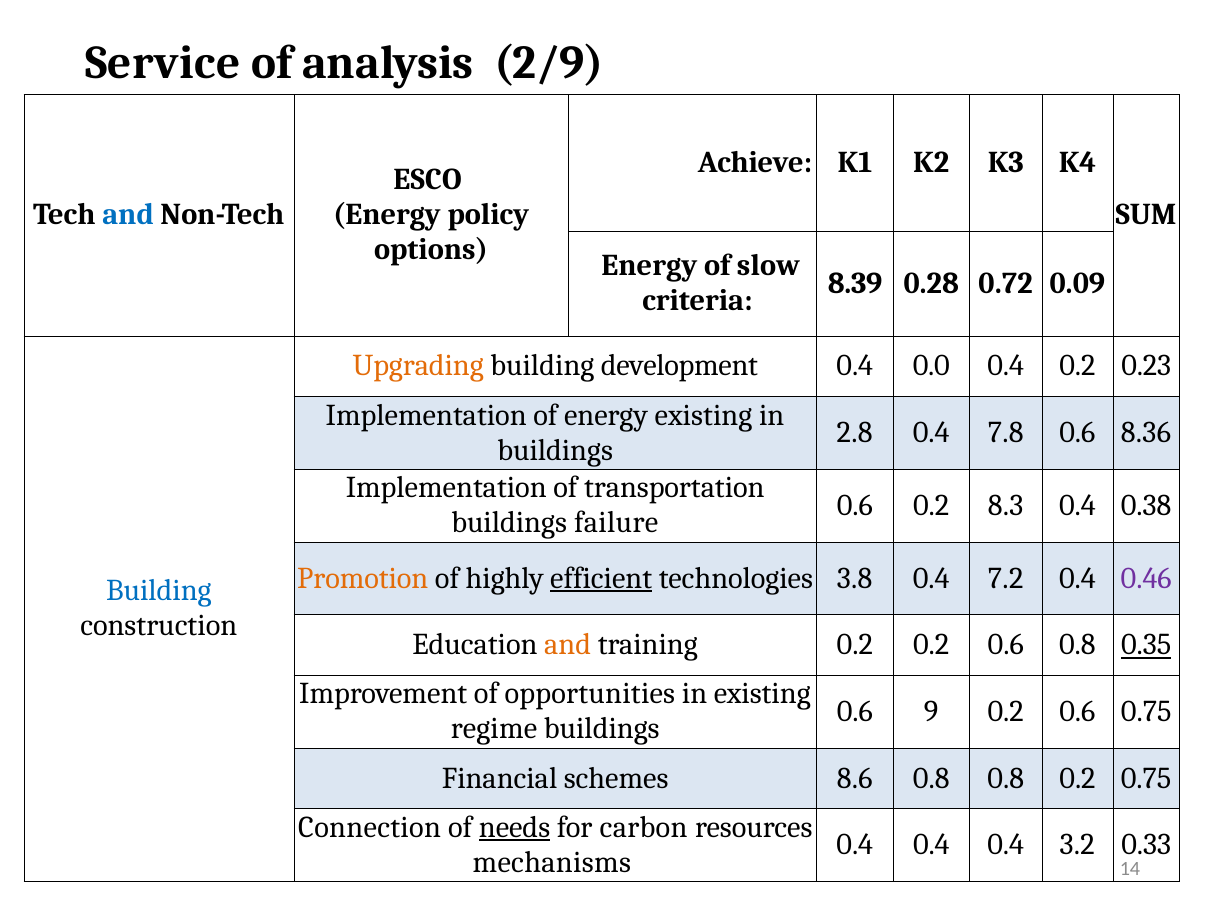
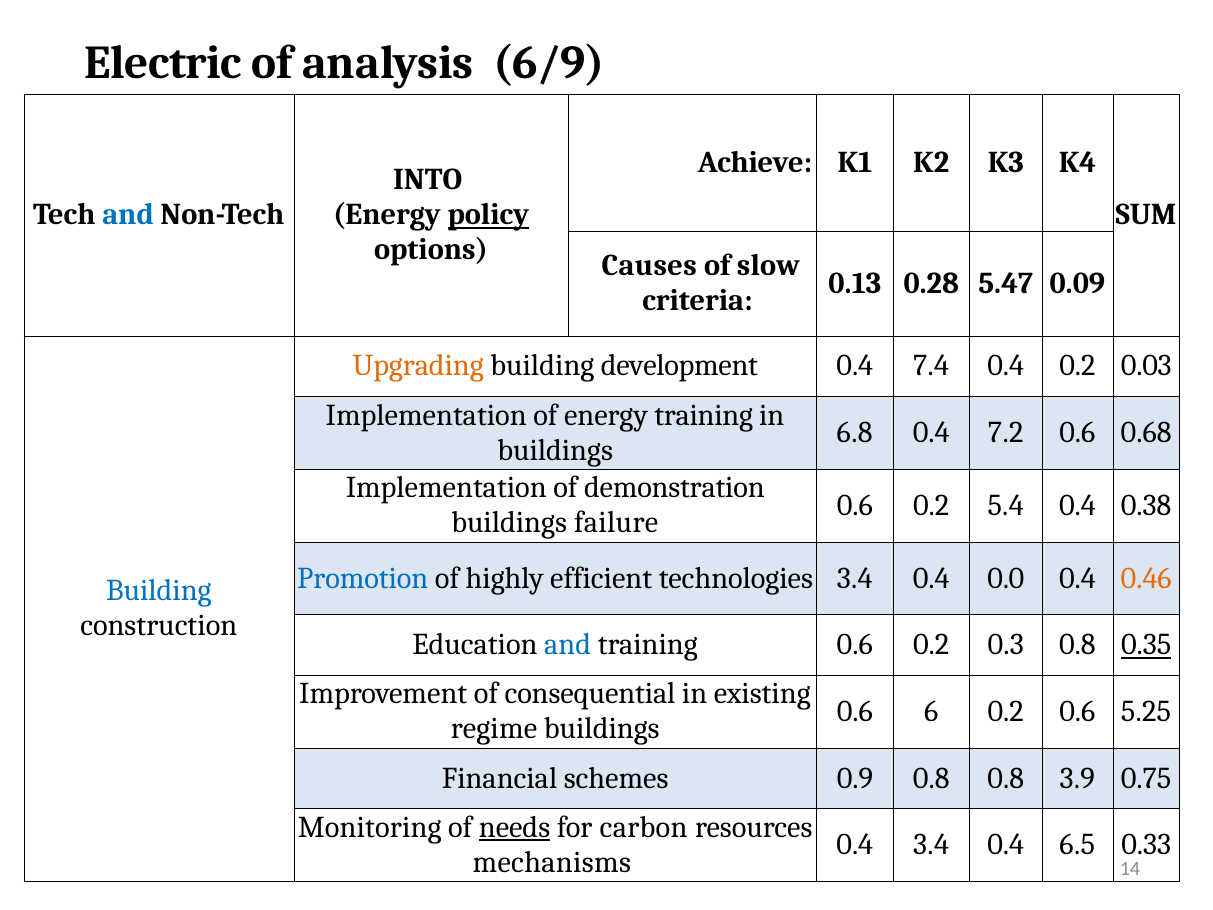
Service: Service -> Electric
2/9: 2/9 -> 6/9
ESCO: ESCO -> INTO
policy underline: none -> present
Energy at (649, 265): Energy -> Causes
8.39: 8.39 -> 0.13
0.72: 0.72 -> 5.47
0.0: 0.0 -> 7.4
0.23: 0.23 -> 0.03
energy existing: existing -> training
2.8: 2.8 -> 6.8
7.8: 7.8 -> 7.2
8.36: 8.36 -> 0.68
transportation: transportation -> demonstration
8.3: 8.3 -> 5.4
Promotion colour: orange -> blue
efficient underline: present -> none
technologies 3.8: 3.8 -> 3.4
7.2: 7.2 -> 0.0
0.46 colour: purple -> orange
and at (568, 645) colour: orange -> blue
training 0.2: 0.2 -> 0.6
0.6 at (1006, 645): 0.6 -> 0.3
opportunities: opportunities -> consequential
9: 9 -> 6
0.6 0.75: 0.75 -> 5.25
8.6: 8.6 -> 0.9
0.8 0.2: 0.2 -> 3.9
Connection: Connection -> Monitoring
0.4 at (931, 844): 0.4 -> 3.4
3.2: 3.2 -> 6.5
